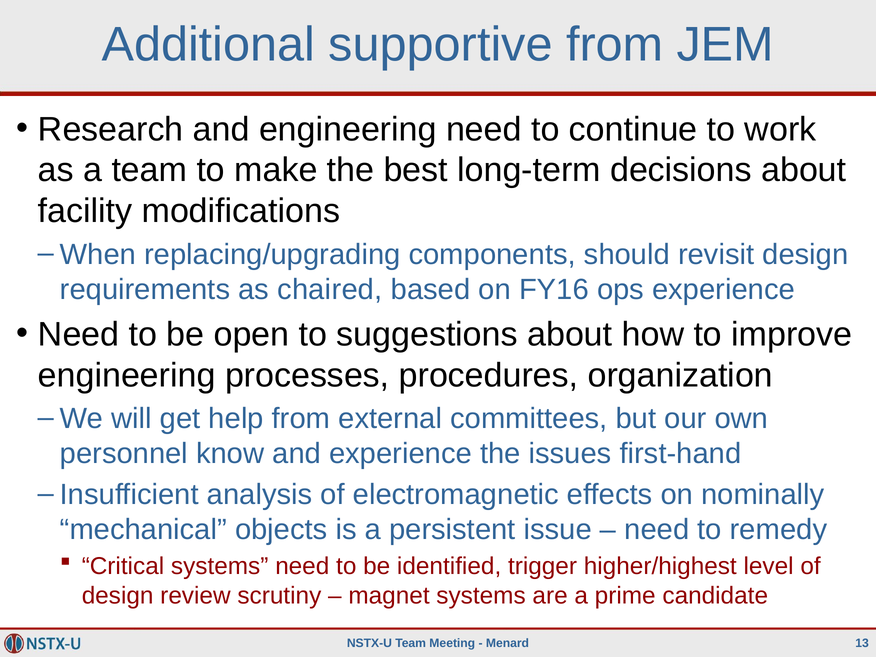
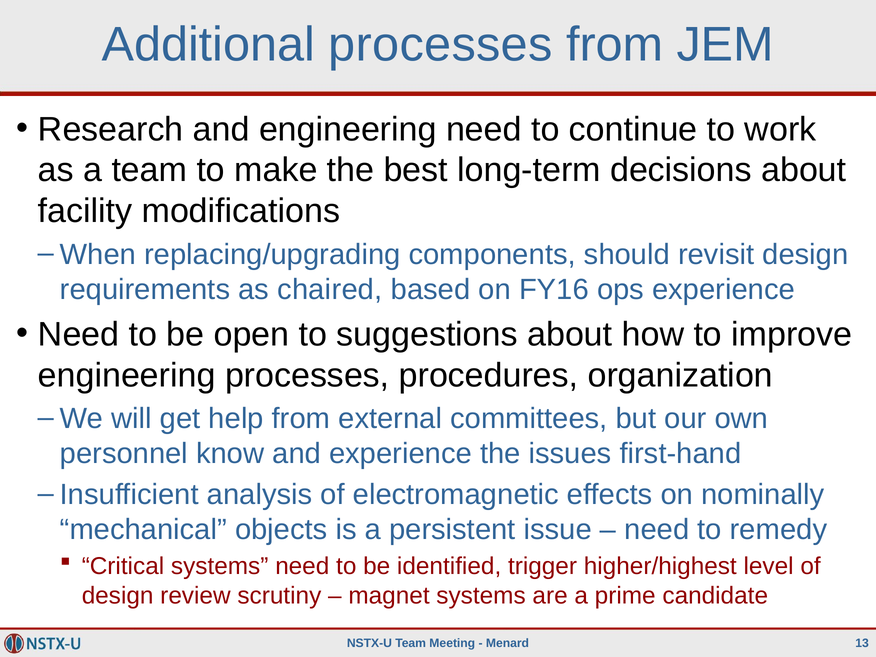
Additional supportive: supportive -> processes
